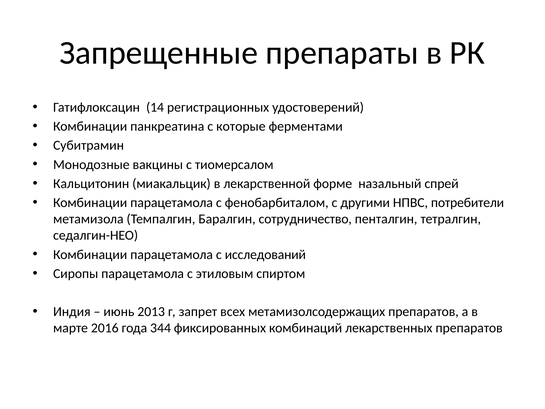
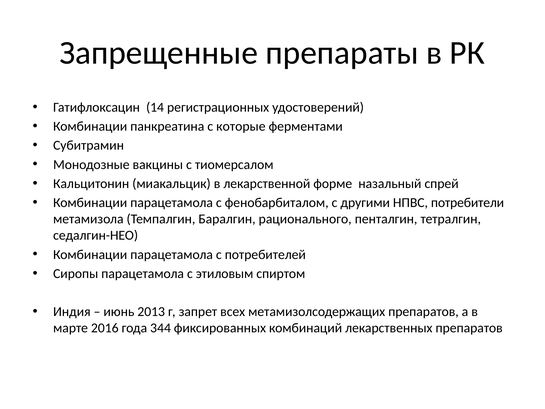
сотрудничество: сотрудничество -> рационального
исследований: исследований -> потребителей
